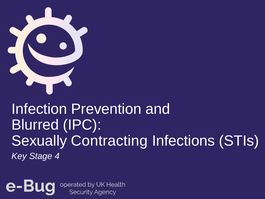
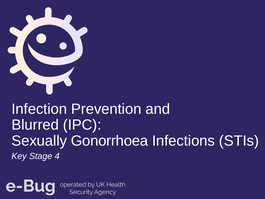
Contracting: Contracting -> Gonorrhoea
